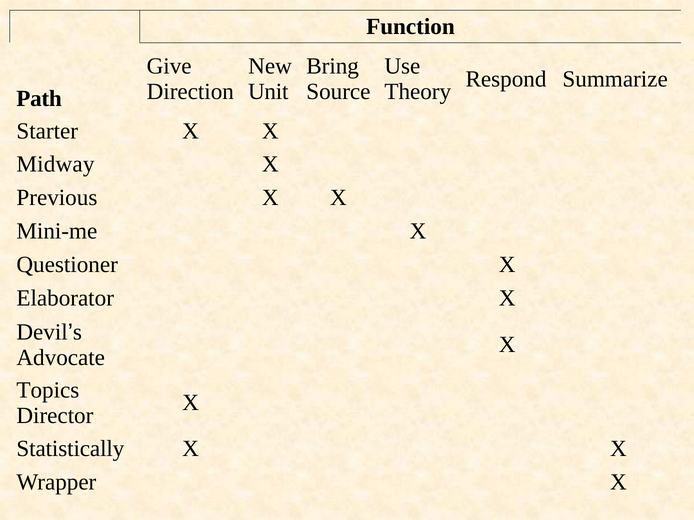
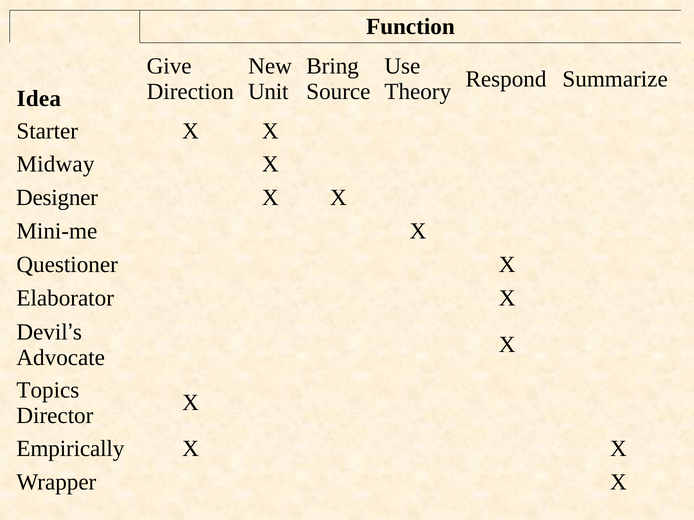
Path: Path -> Idea
Previous: Previous -> Designer
Statistically: Statistically -> Empirically
